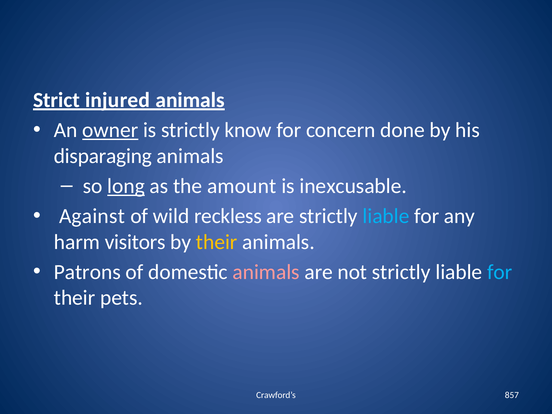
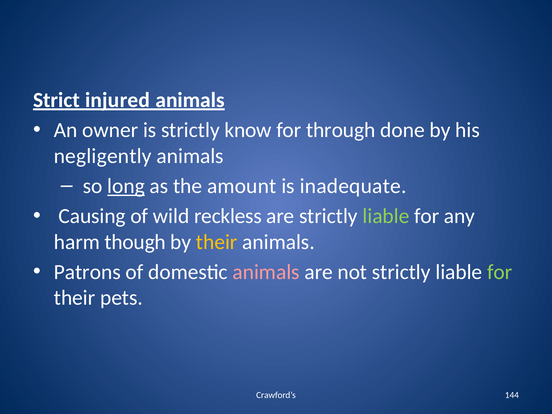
owner underline: present -> none
concern: concern -> through
disparaging: disparaging -> negligently
inexcusable: inexcusable -> inadequate
Against: Against -> Causing
liable at (386, 216) colour: light blue -> light green
visitors: visitors -> though
for at (500, 272) colour: light blue -> light green
857: 857 -> 144
